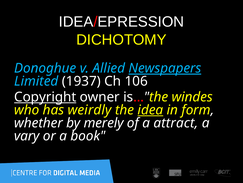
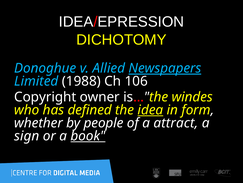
1937: 1937 -> 1988
Copyright underline: present -> none
weirdly: weirdly -> defined
merely: merely -> people
vary: vary -> sign
book underline: none -> present
